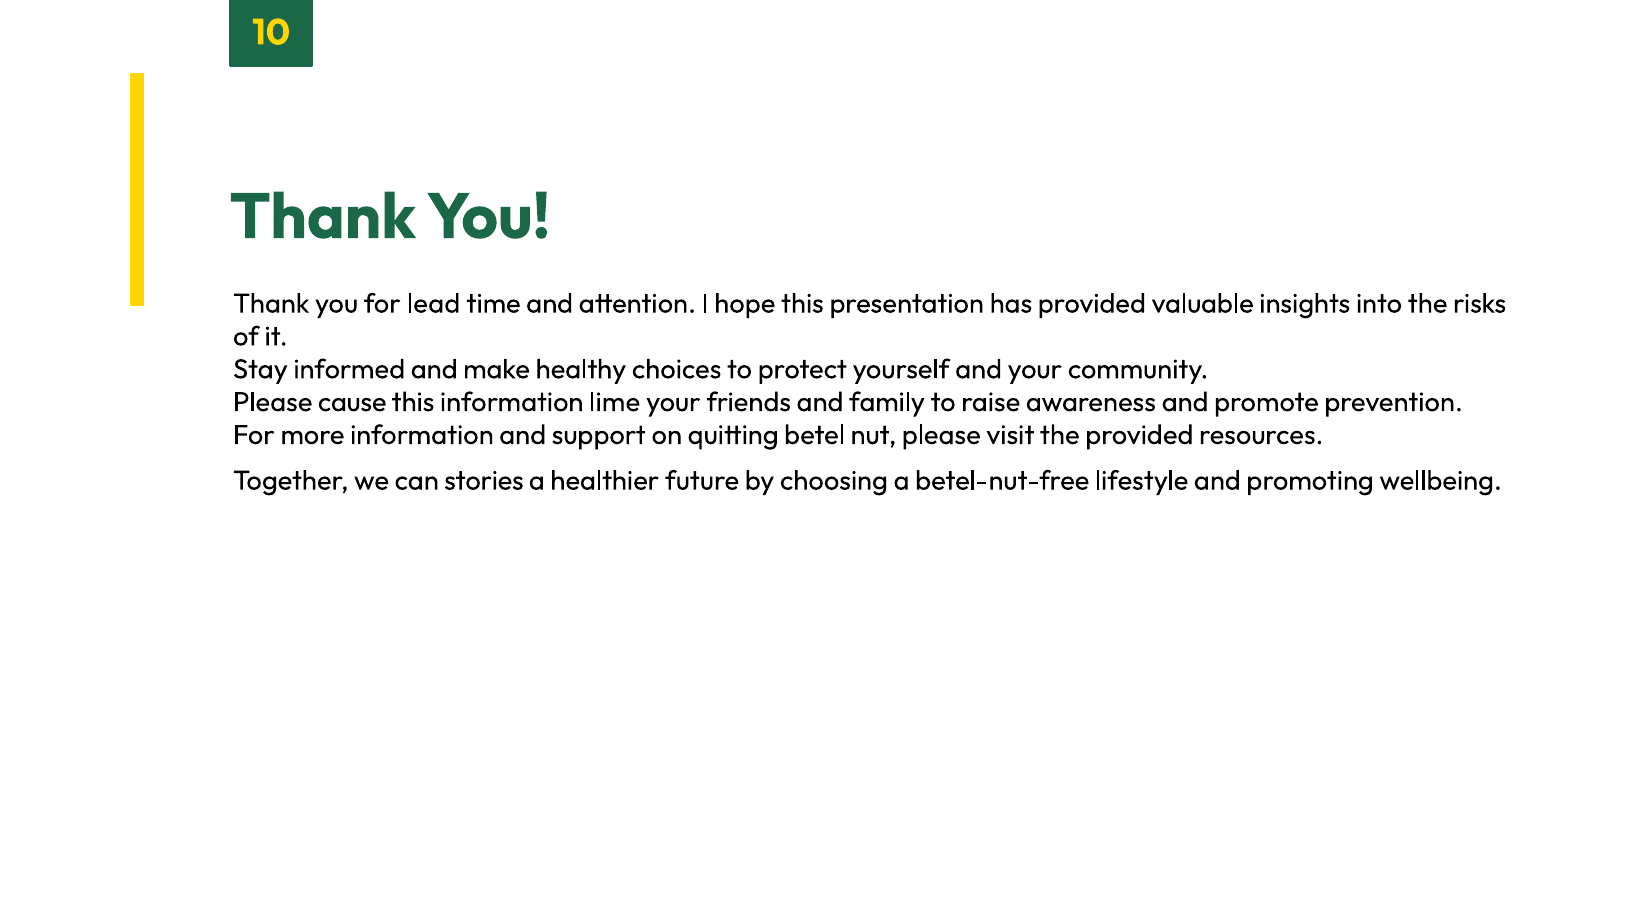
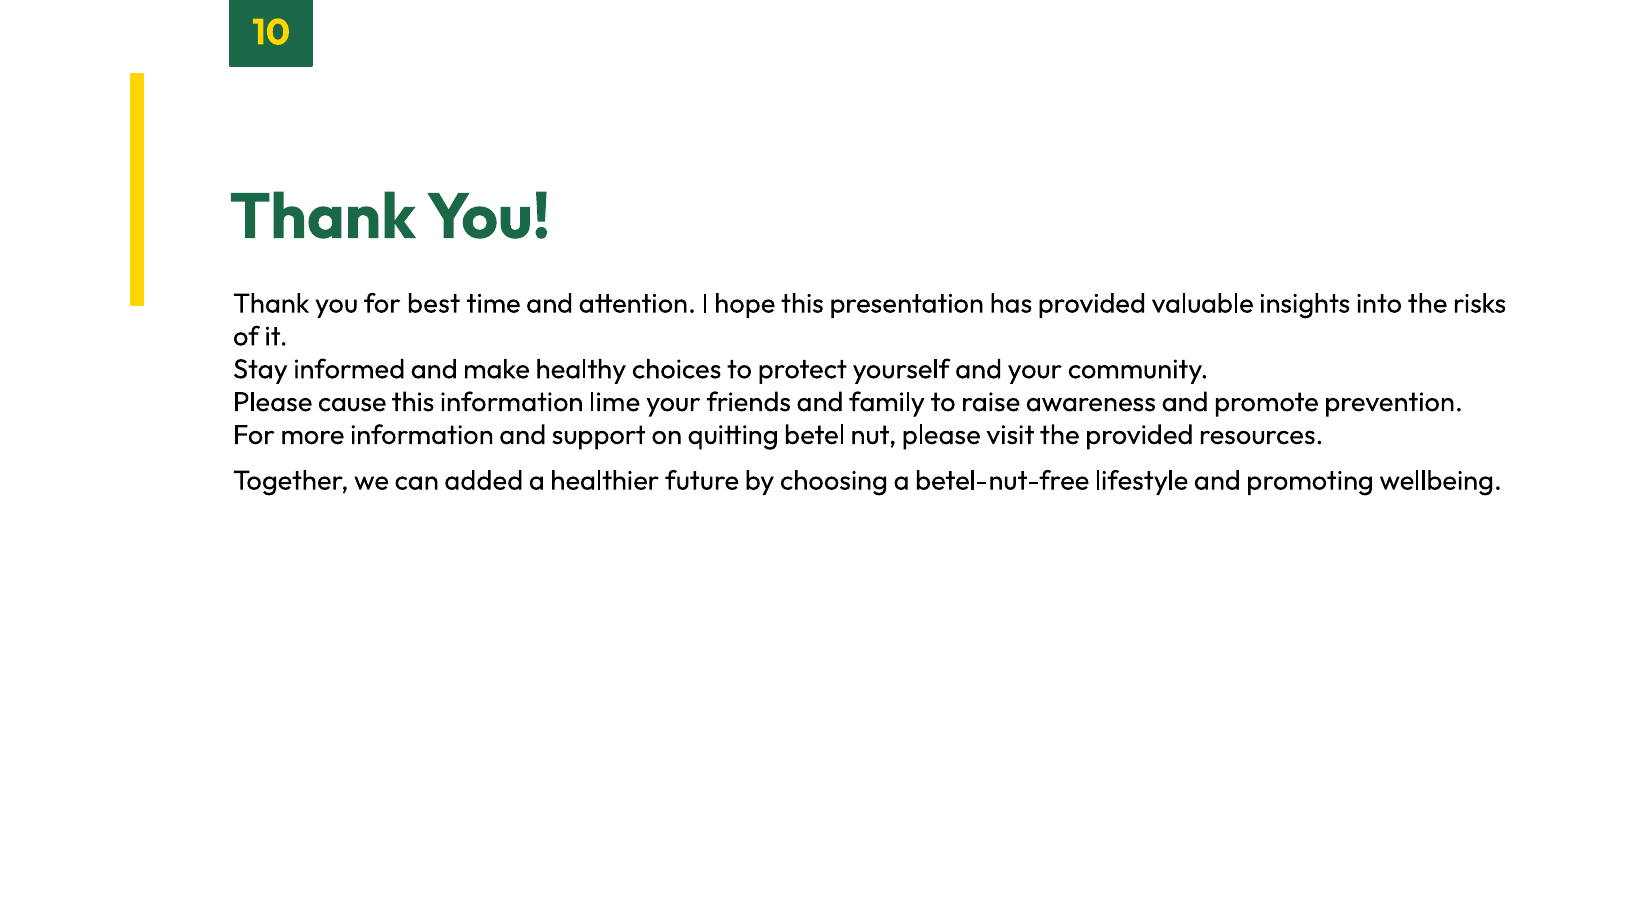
lead: lead -> best
stories: stories -> added
